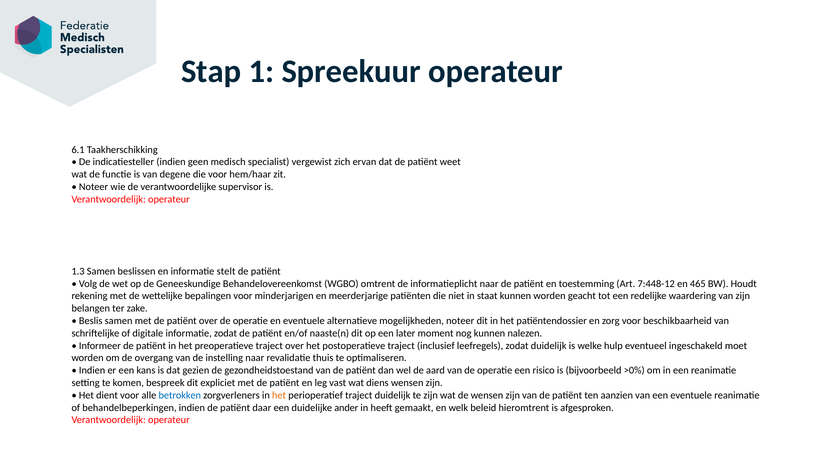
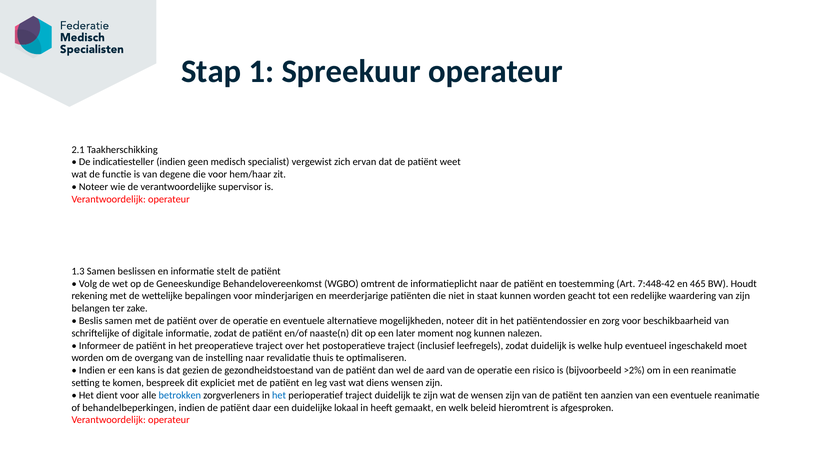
6.1: 6.1 -> 2.1
7:448-12: 7:448-12 -> 7:448-42
>0%: >0% -> >2%
het at (279, 395) colour: orange -> blue
ander: ander -> lokaal
